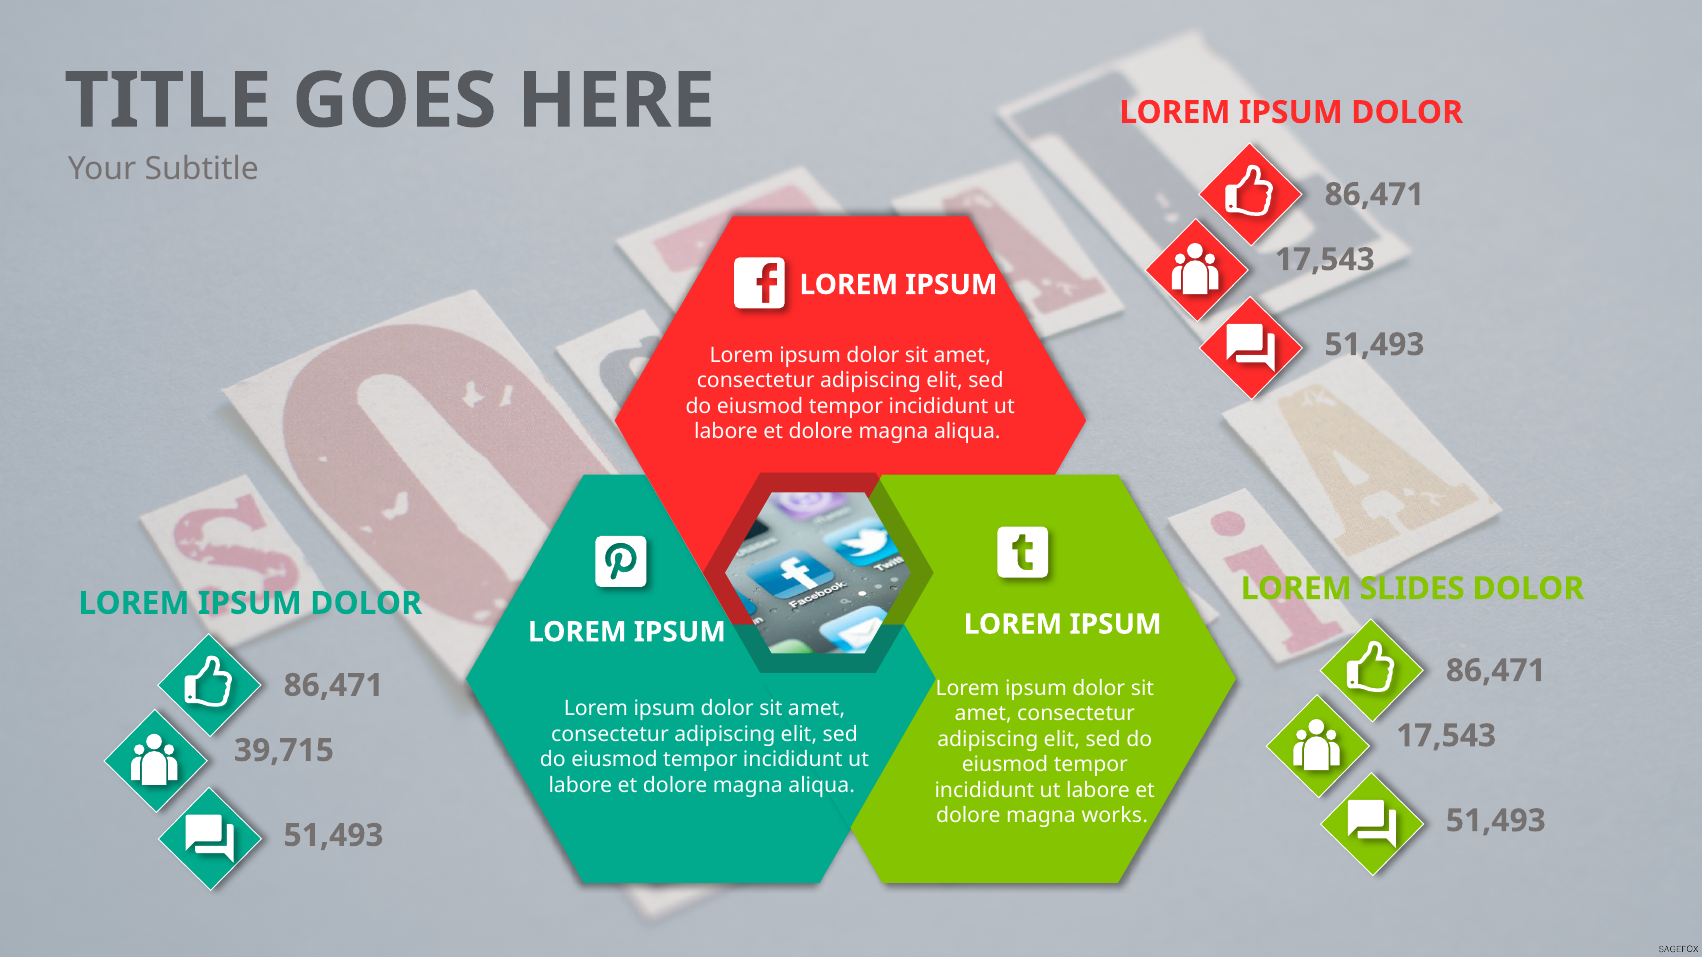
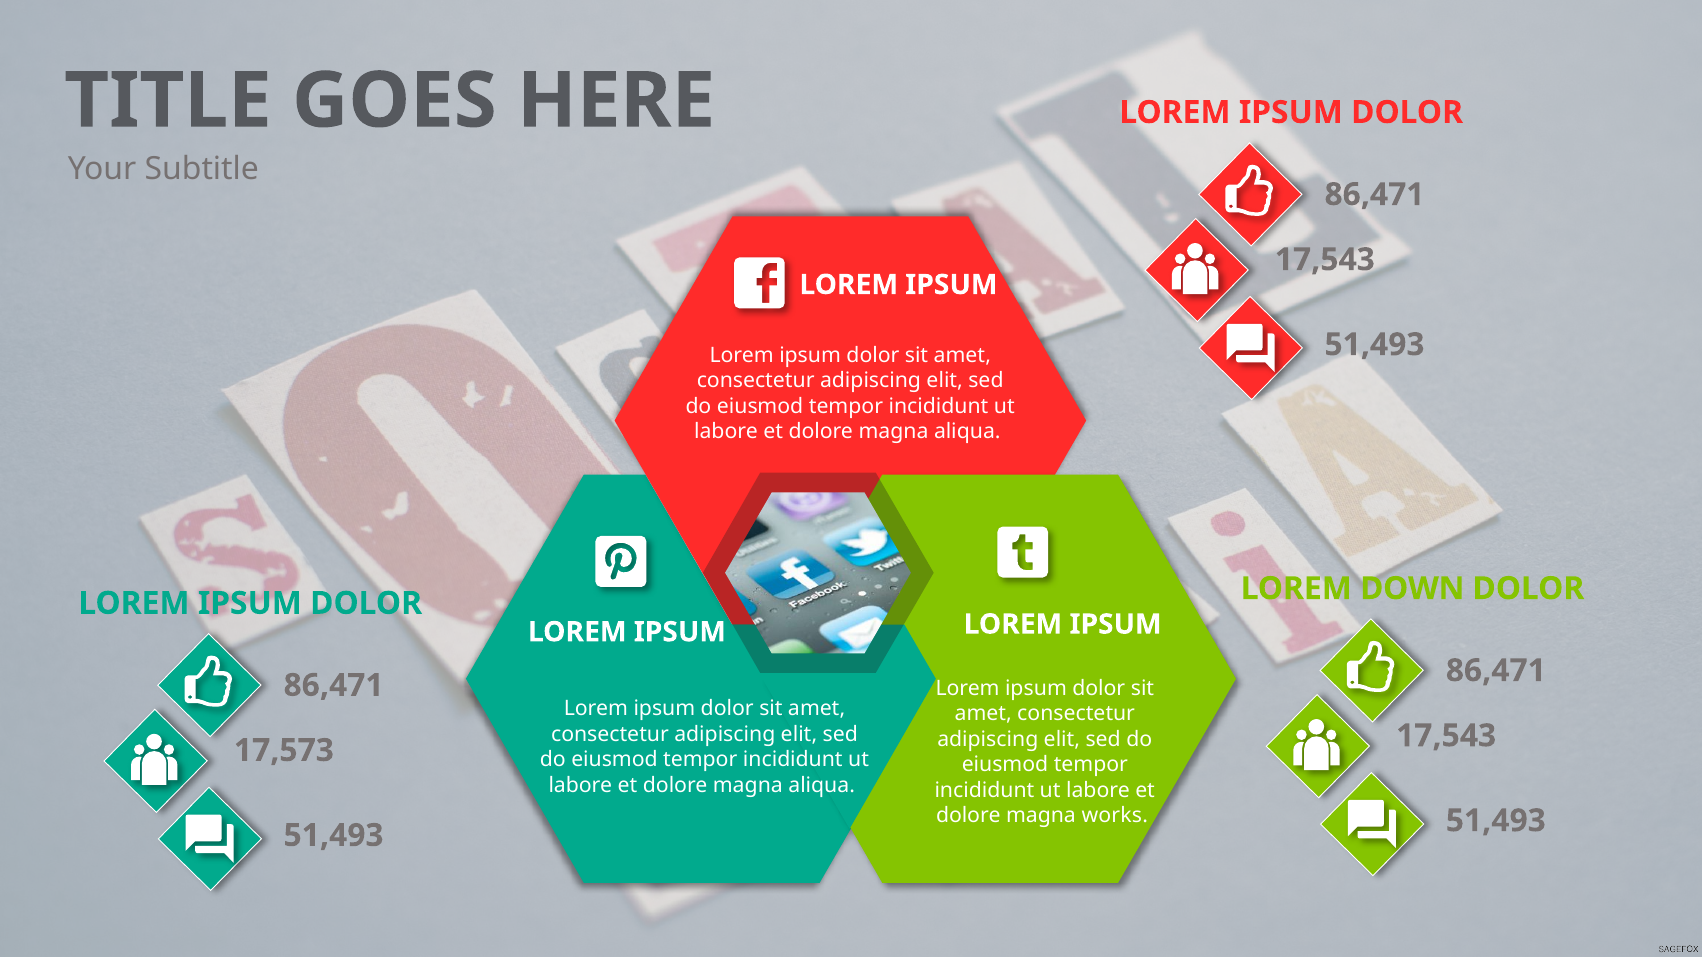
SLIDES: SLIDES -> DOWN
39,715: 39,715 -> 17,573
